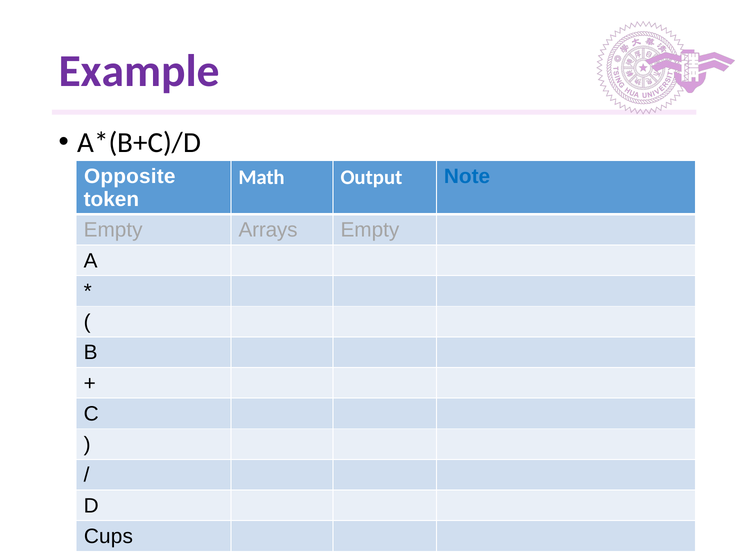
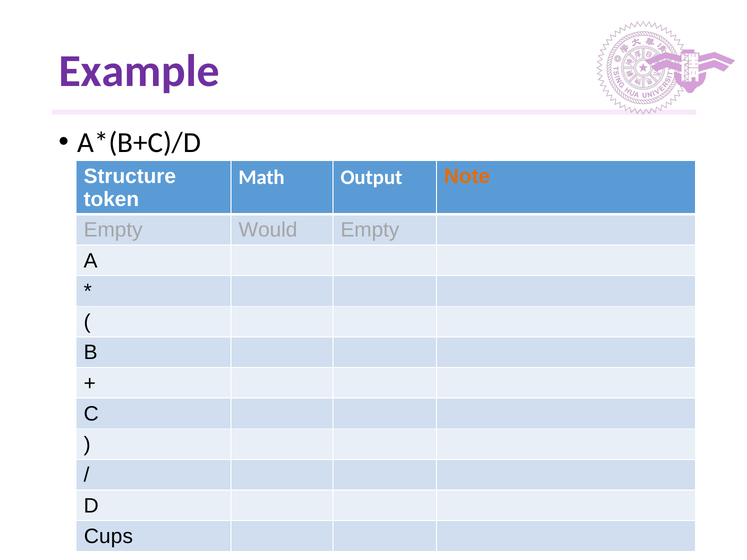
Opposite: Opposite -> Structure
Note colour: blue -> orange
Arrays: Arrays -> Would
